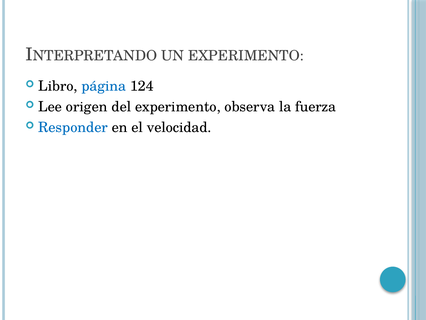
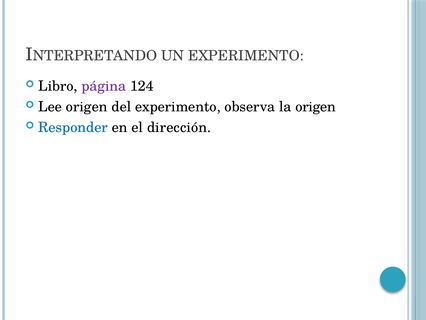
página colour: blue -> purple
la fuerza: fuerza -> origen
velocidad: velocidad -> dirección
